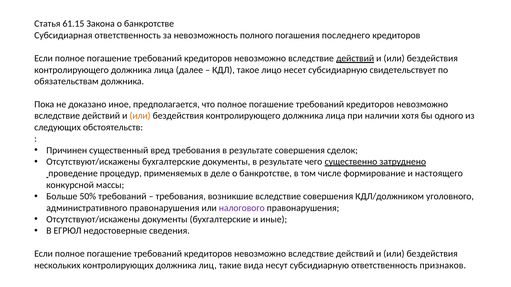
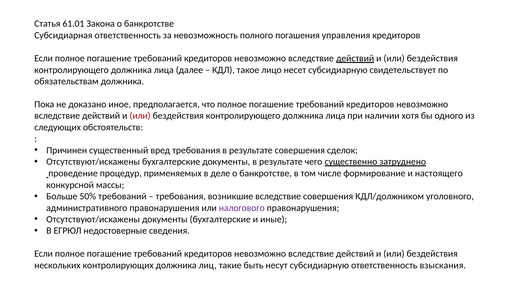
61.15: 61.15 -> 61.01
последнего: последнего -> управления
или at (140, 116) colour: orange -> red
вида: вида -> быть
признаков: признаков -> взыскания
